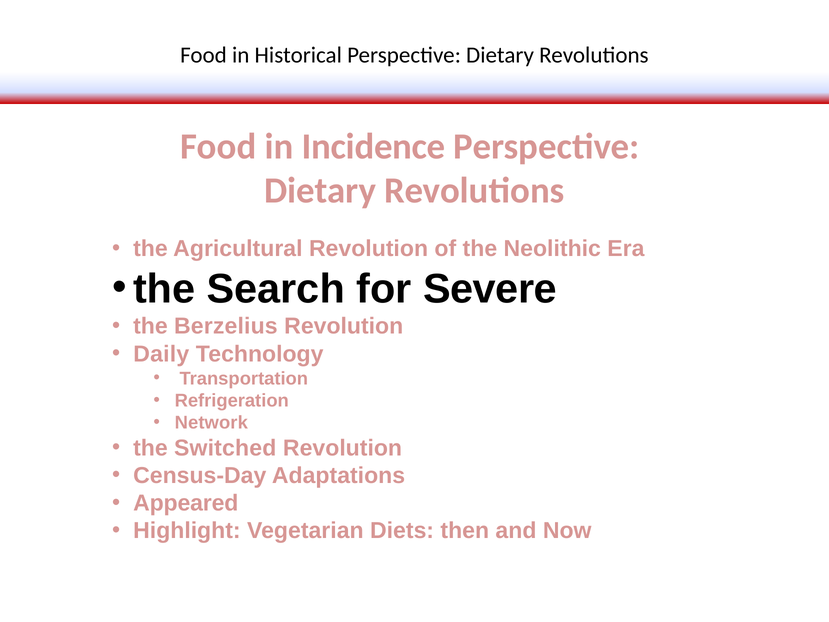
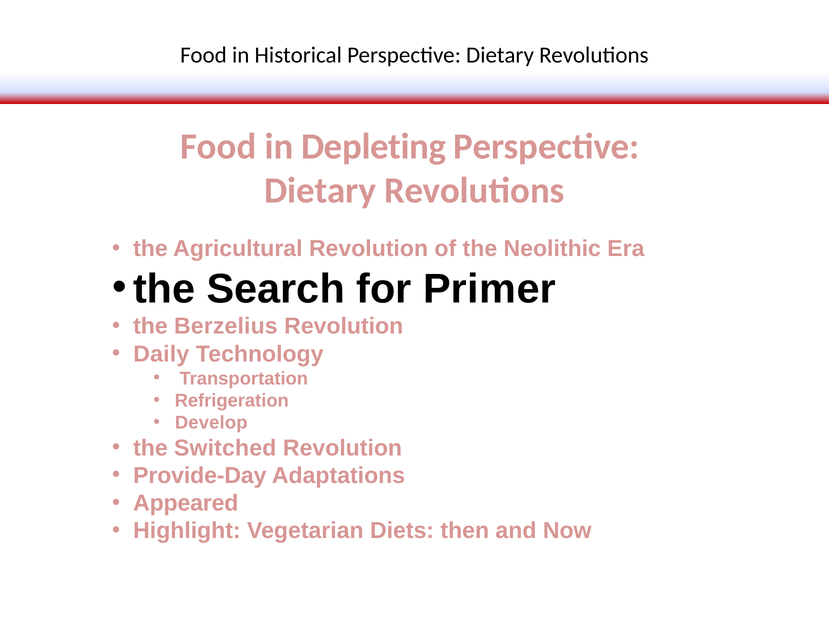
Incidence: Incidence -> Depleting
Severe: Severe -> Primer
Network: Network -> Develop
Census-Day: Census-Day -> Provide-Day
